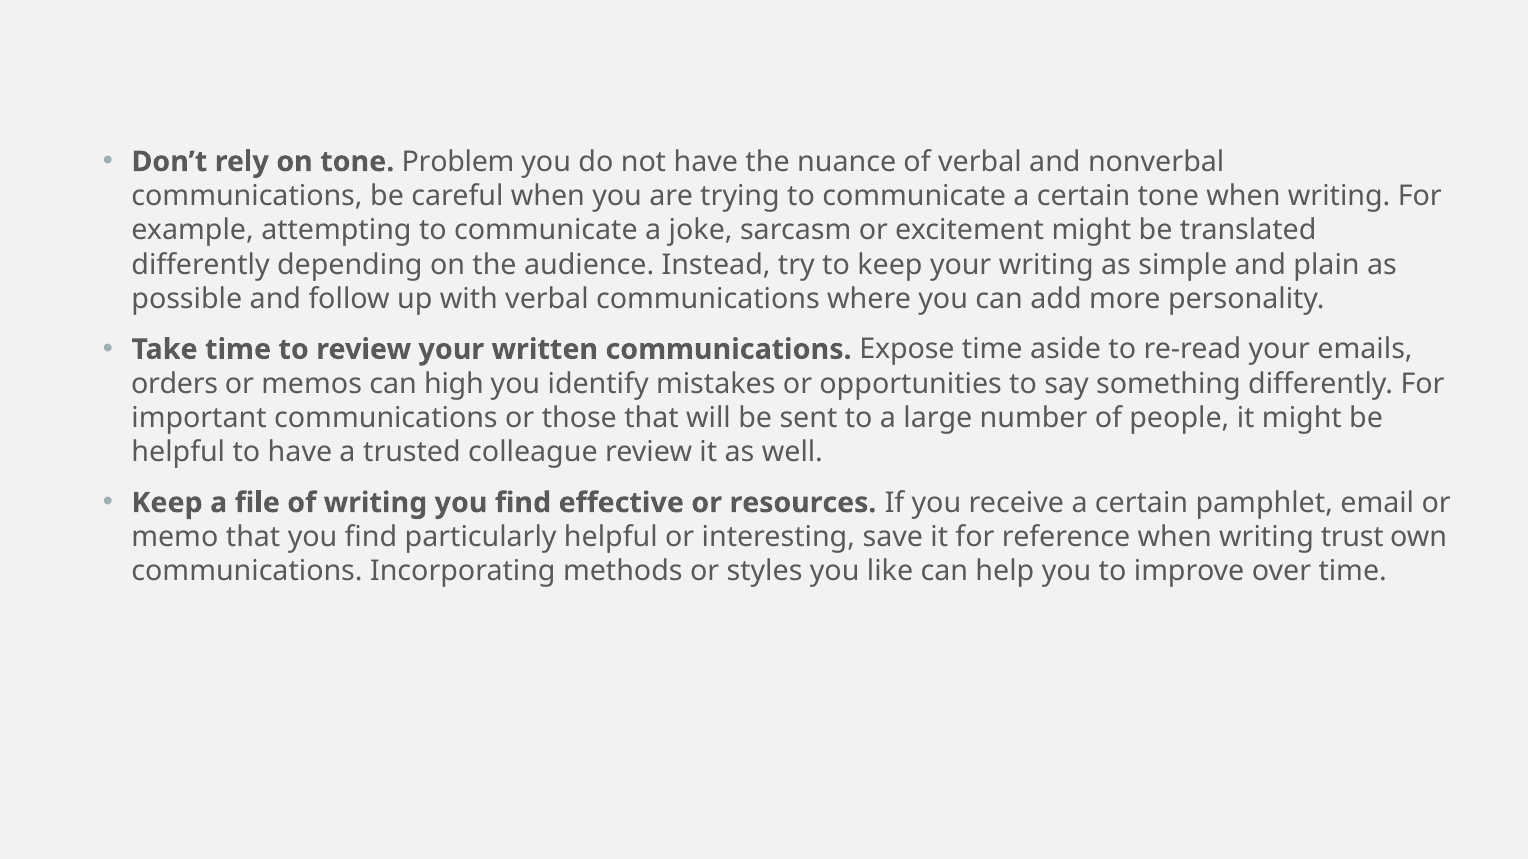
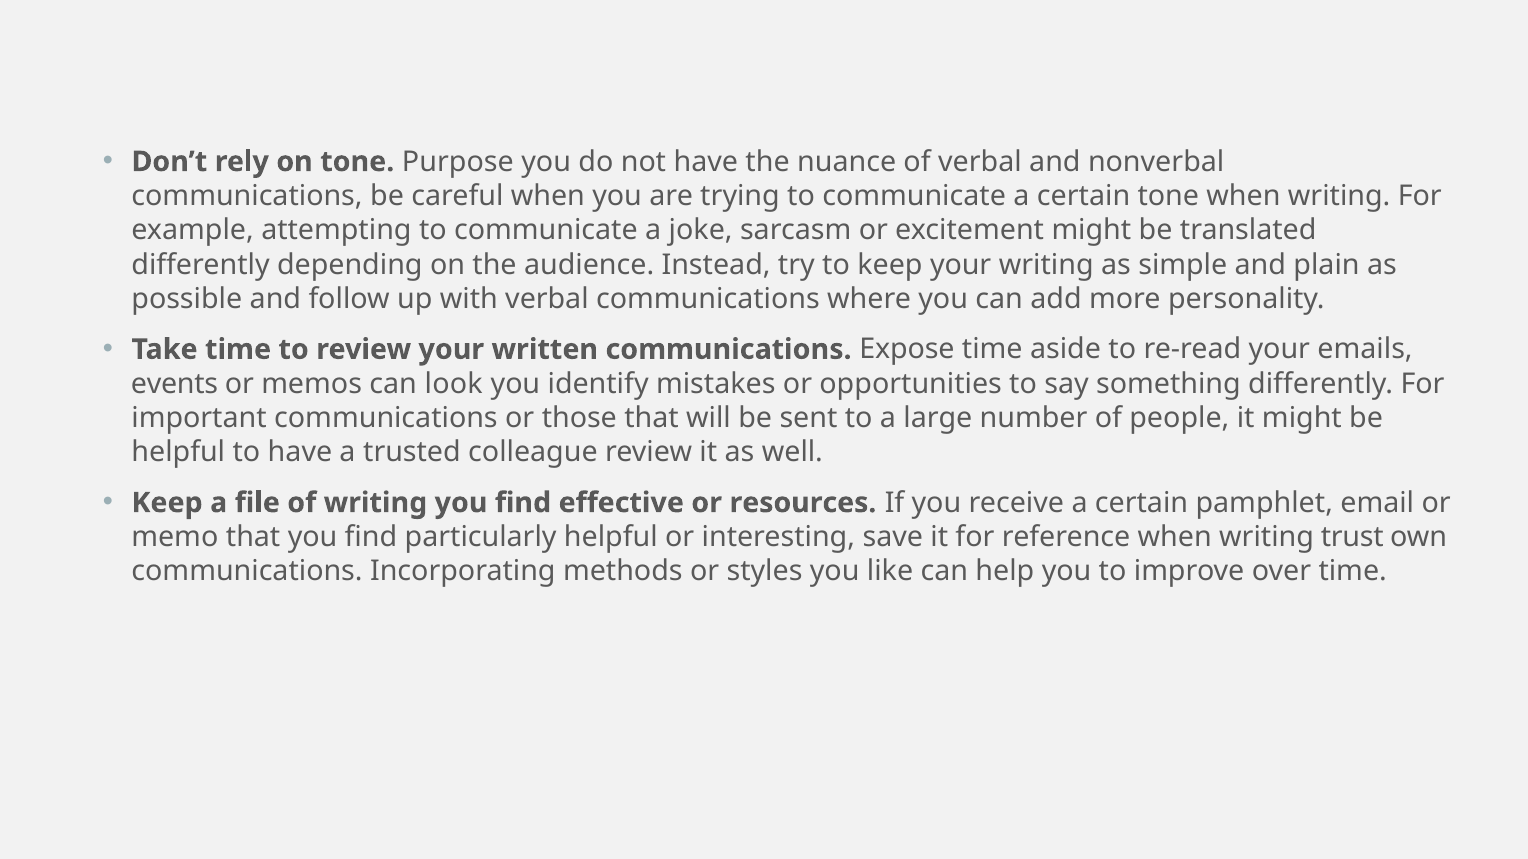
Problem: Problem -> Purpose
orders: orders -> events
high: high -> look
